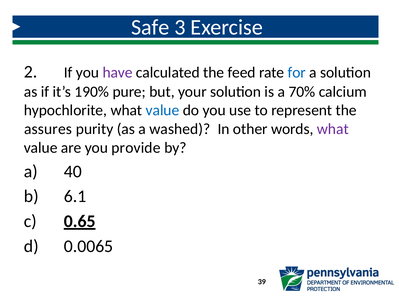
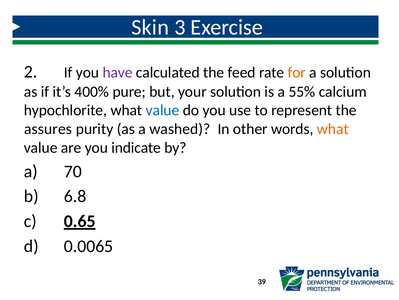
Safe: Safe -> Skin
for colour: blue -> orange
190%: 190% -> 400%
70%: 70% -> 55%
what at (333, 129) colour: purple -> orange
provide: provide -> indicate
40: 40 -> 70
6.1: 6.1 -> 6.8
